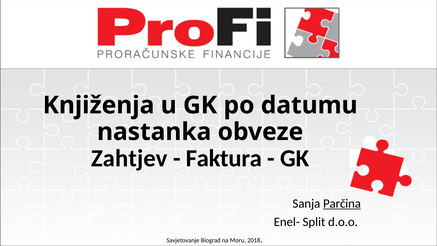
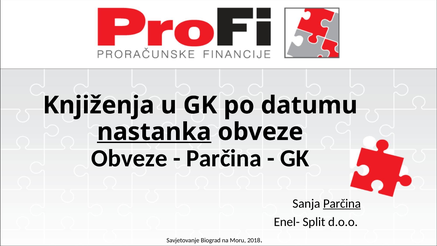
nastanka underline: none -> present
Zahtjev at (129, 158): Zahtjev -> Obveze
Faktura at (224, 158): Faktura -> Parčina
